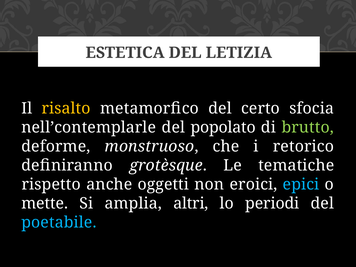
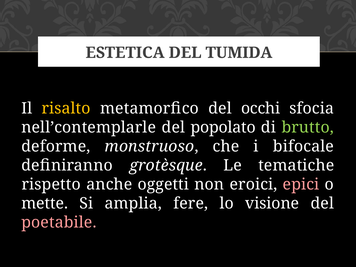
LETIZIA: LETIZIA -> TUMIDA
certo: certo -> occhi
retorico: retorico -> bifocale
epici colour: light blue -> pink
altri: altri -> fere
periodi: periodi -> visione
poetabile colour: light blue -> pink
